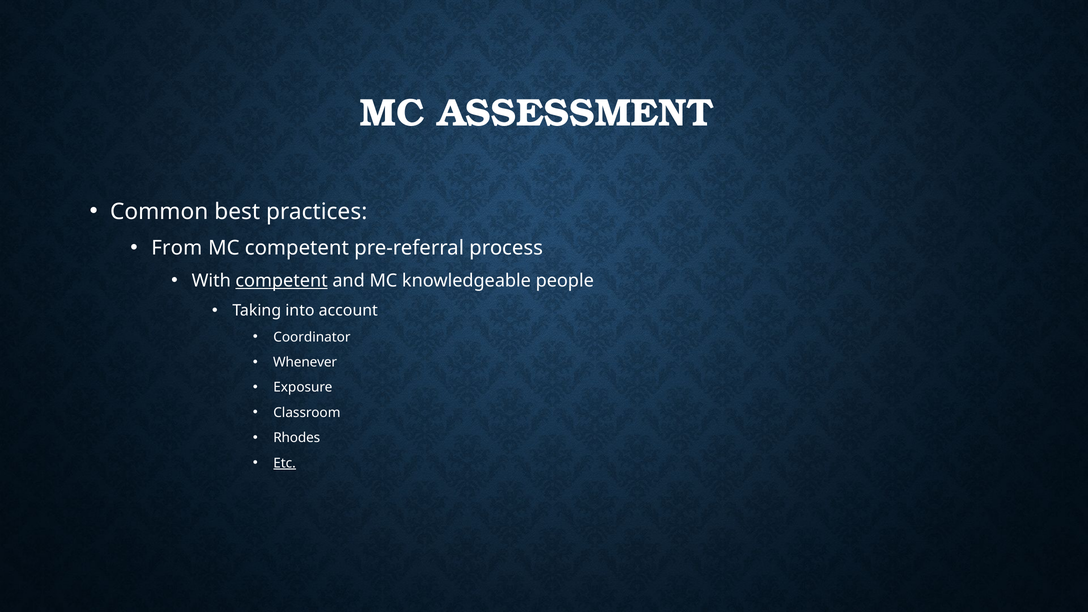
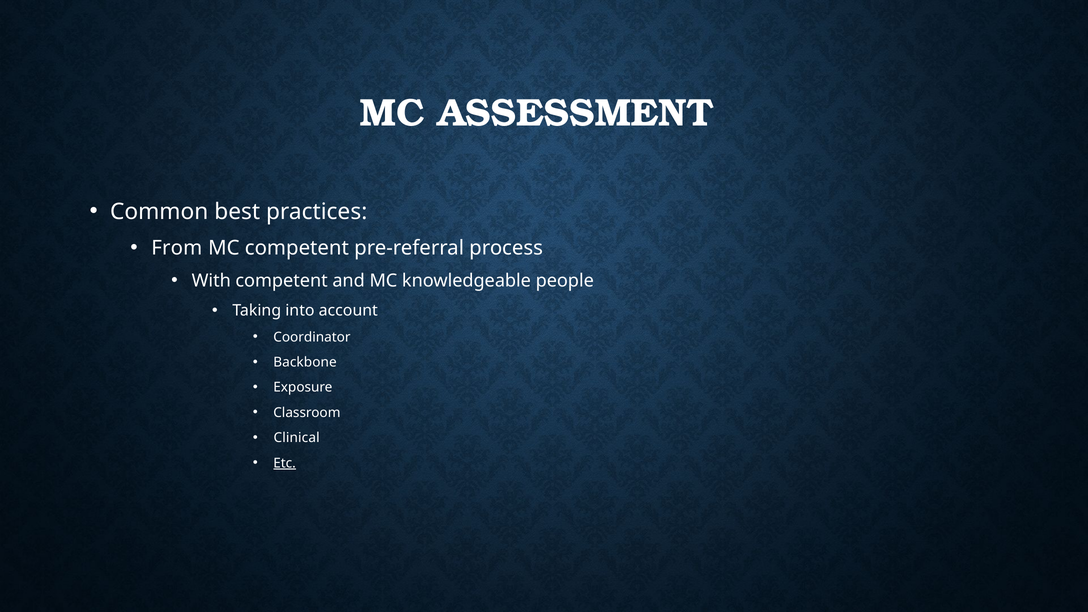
competent at (282, 281) underline: present -> none
Whenever: Whenever -> Backbone
Rhodes: Rhodes -> Clinical
